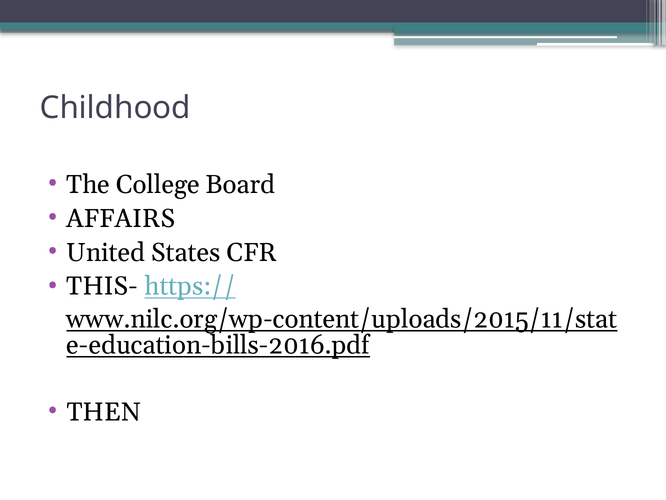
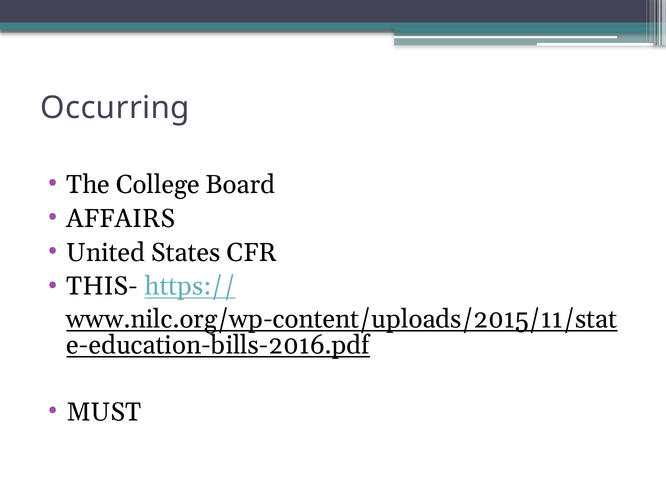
Childhood: Childhood -> Occurring
THEN: THEN -> MUST
